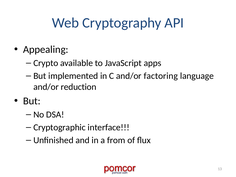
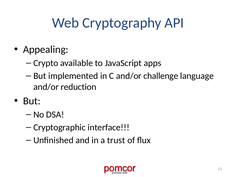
factoring: factoring -> challenge
from: from -> trust
